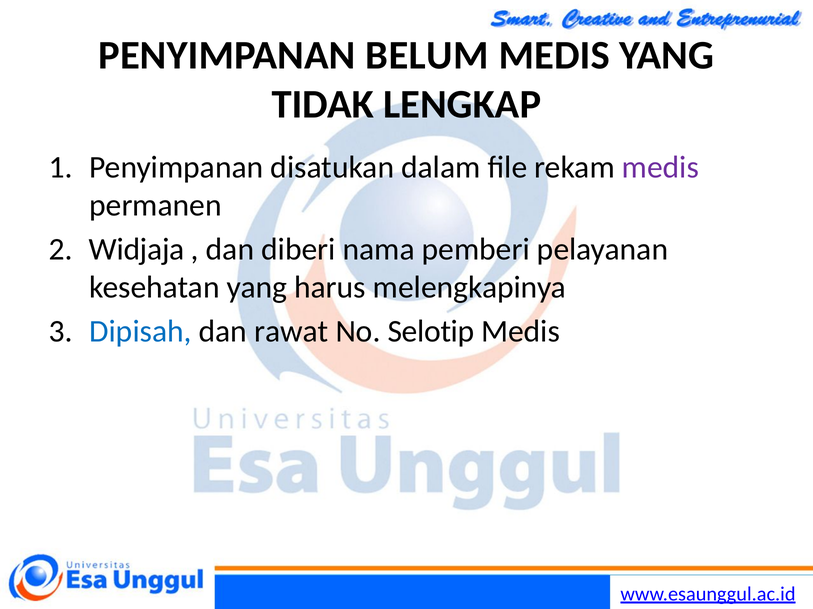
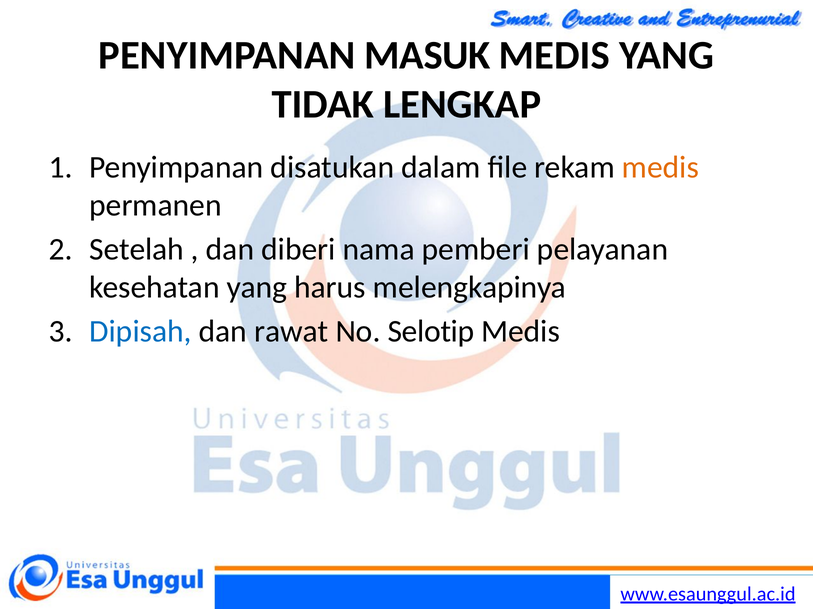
BELUM: BELUM -> MASUK
medis at (660, 167) colour: purple -> orange
Widjaja: Widjaja -> Setelah
